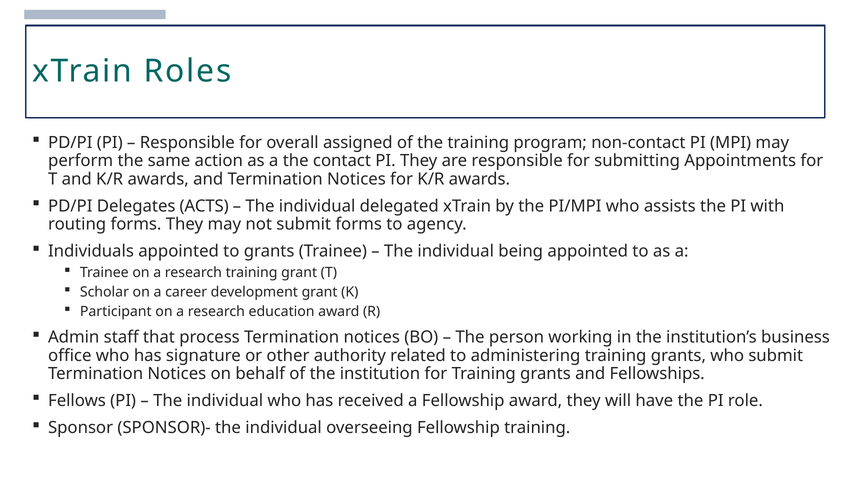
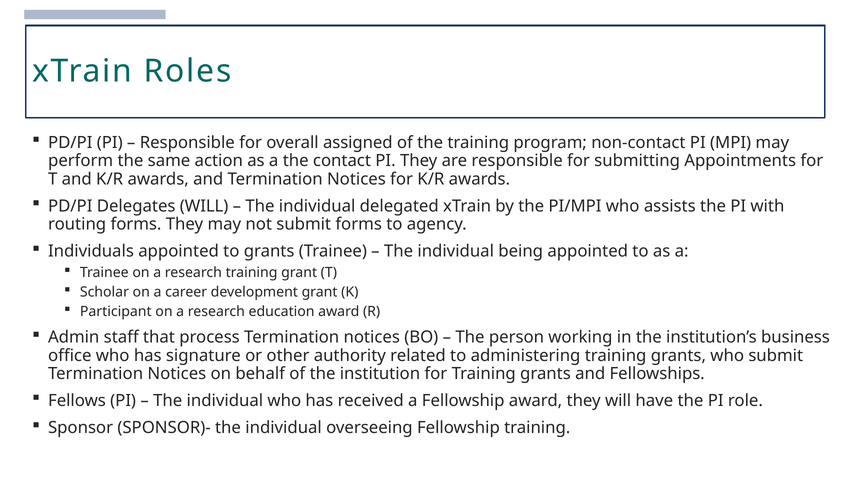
Delegates ACTS: ACTS -> WILL
